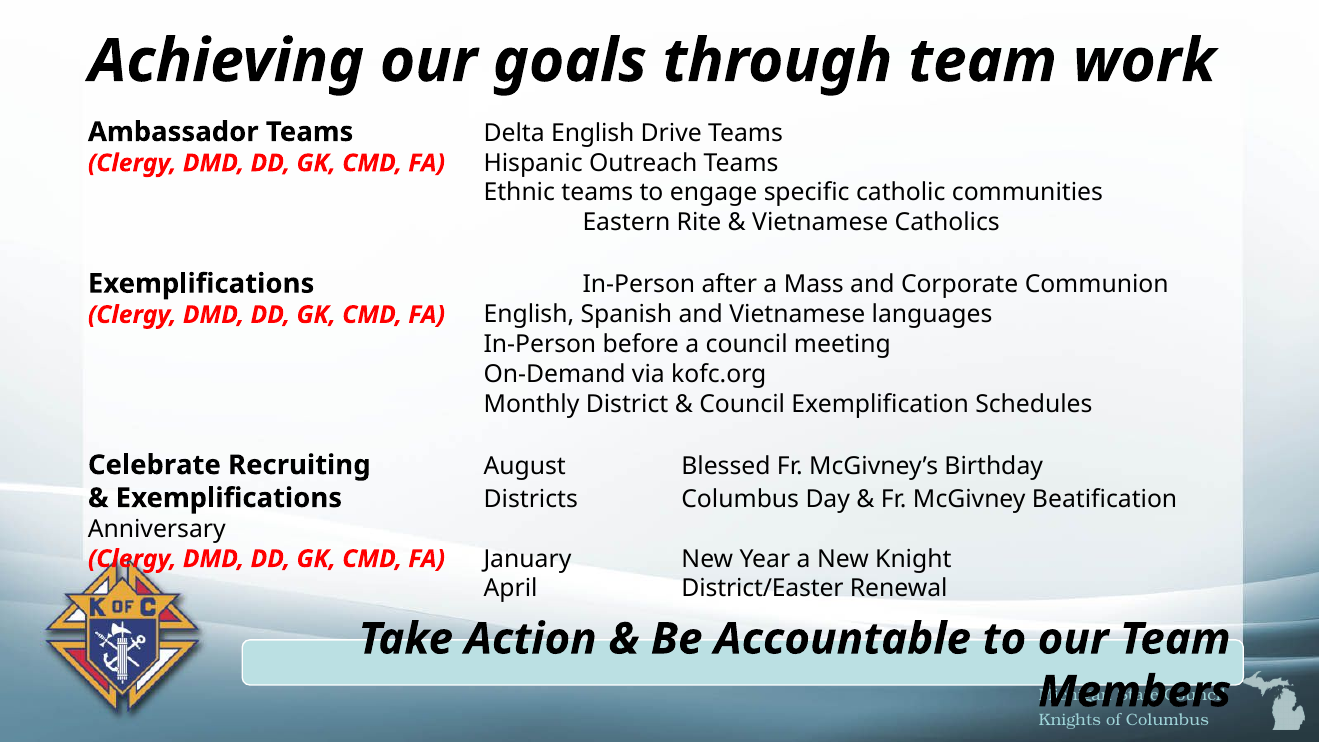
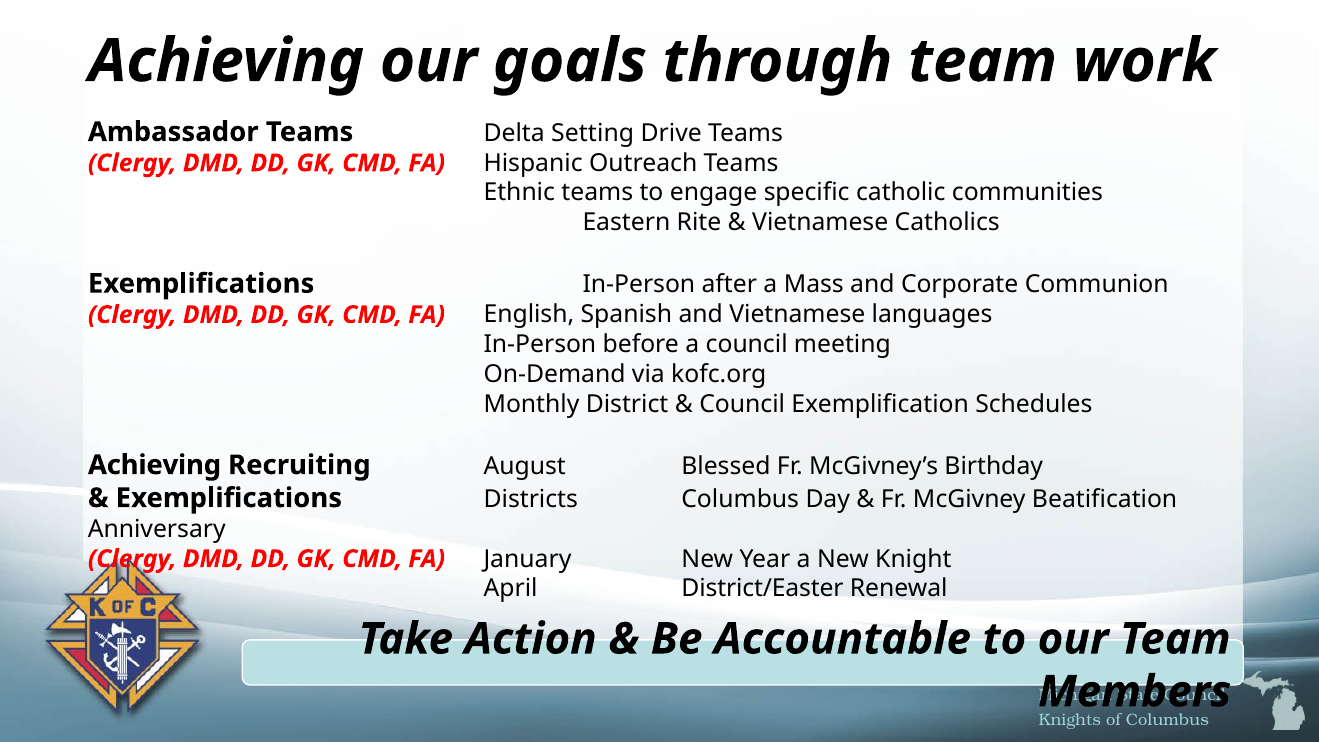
Delta English: English -> Setting
Celebrate at (154, 465): Celebrate -> Achieving
